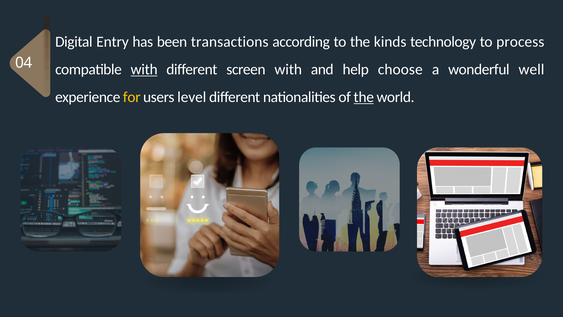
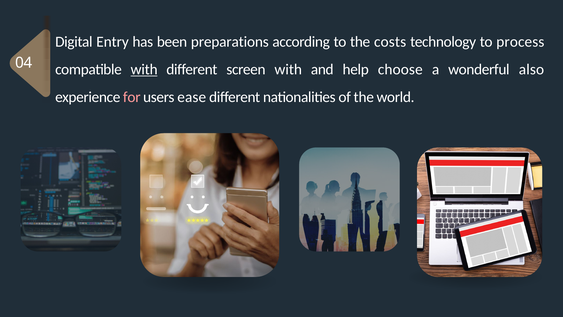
transactions: transactions -> preparations
kinds: kinds -> costs
well: well -> also
for colour: yellow -> pink
level: level -> ease
the at (364, 97) underline: present -> none
